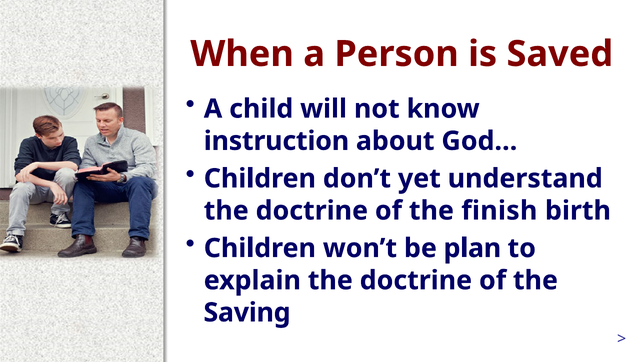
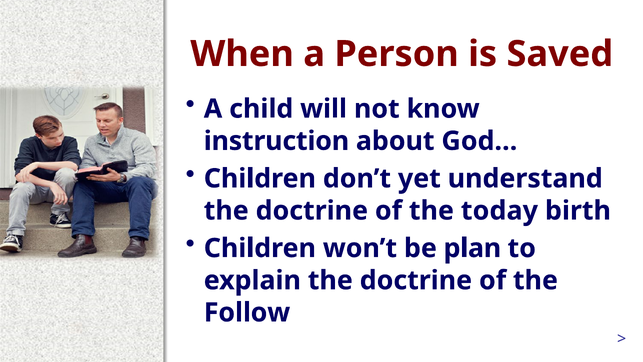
finish: finish -> today
Saving: Saving -> Follow
